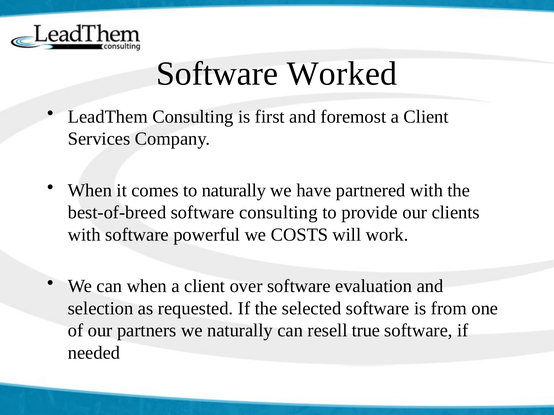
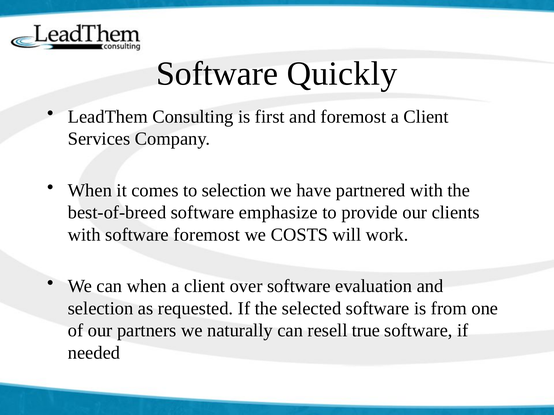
Worked: Worked -> Quickly
to naturally: naturally -> selection
software consulting: consulting -> emphasize
software powerful: powerful -> foremost
